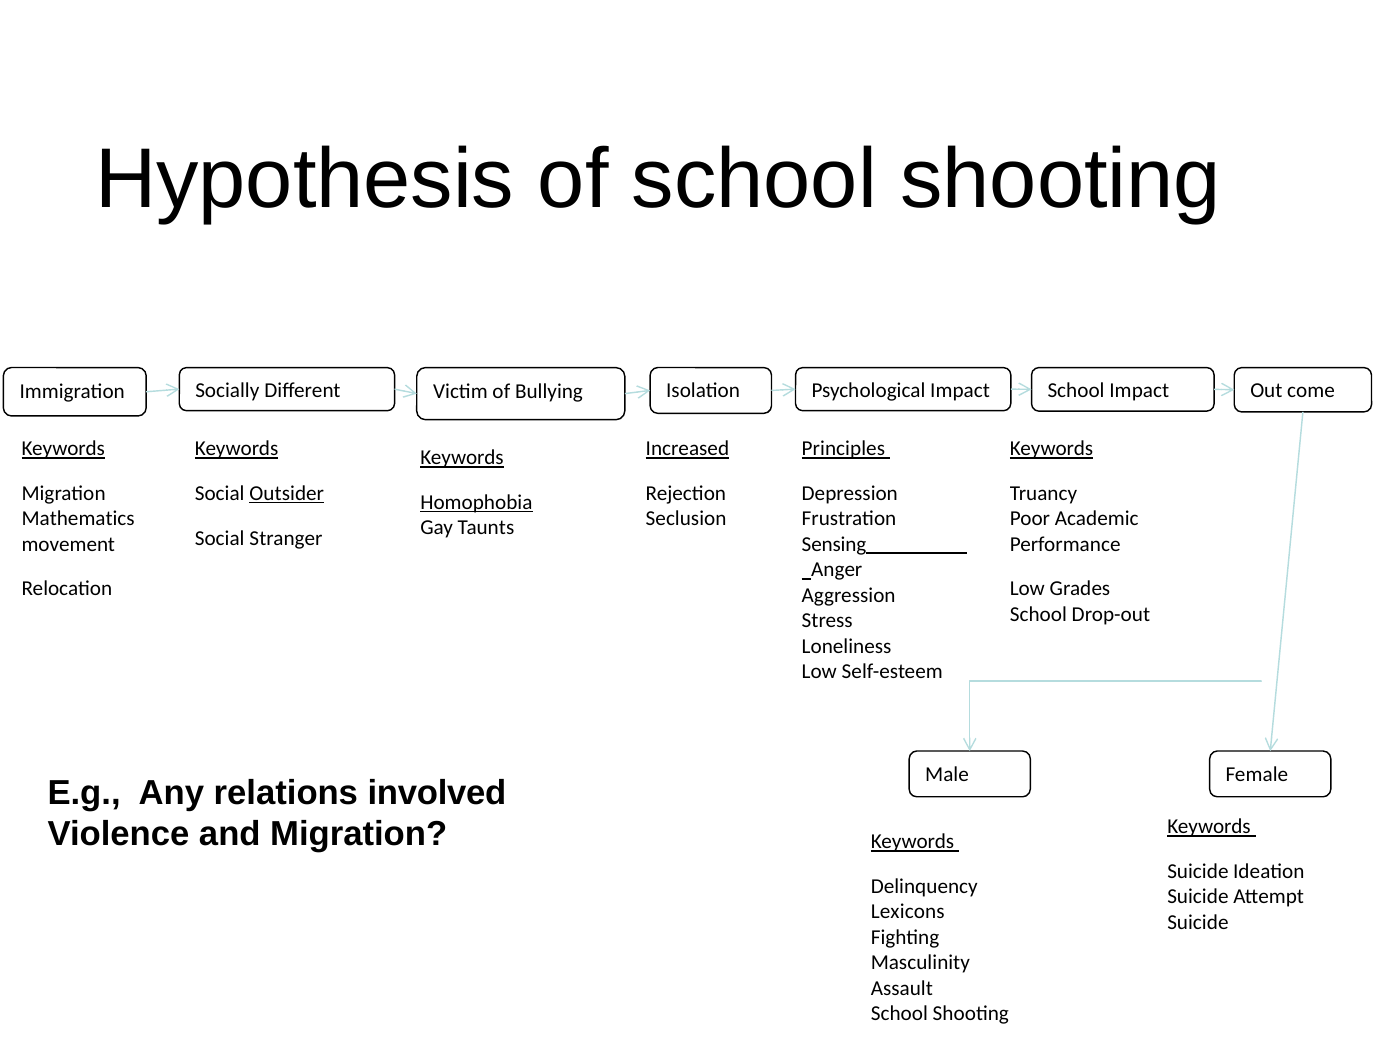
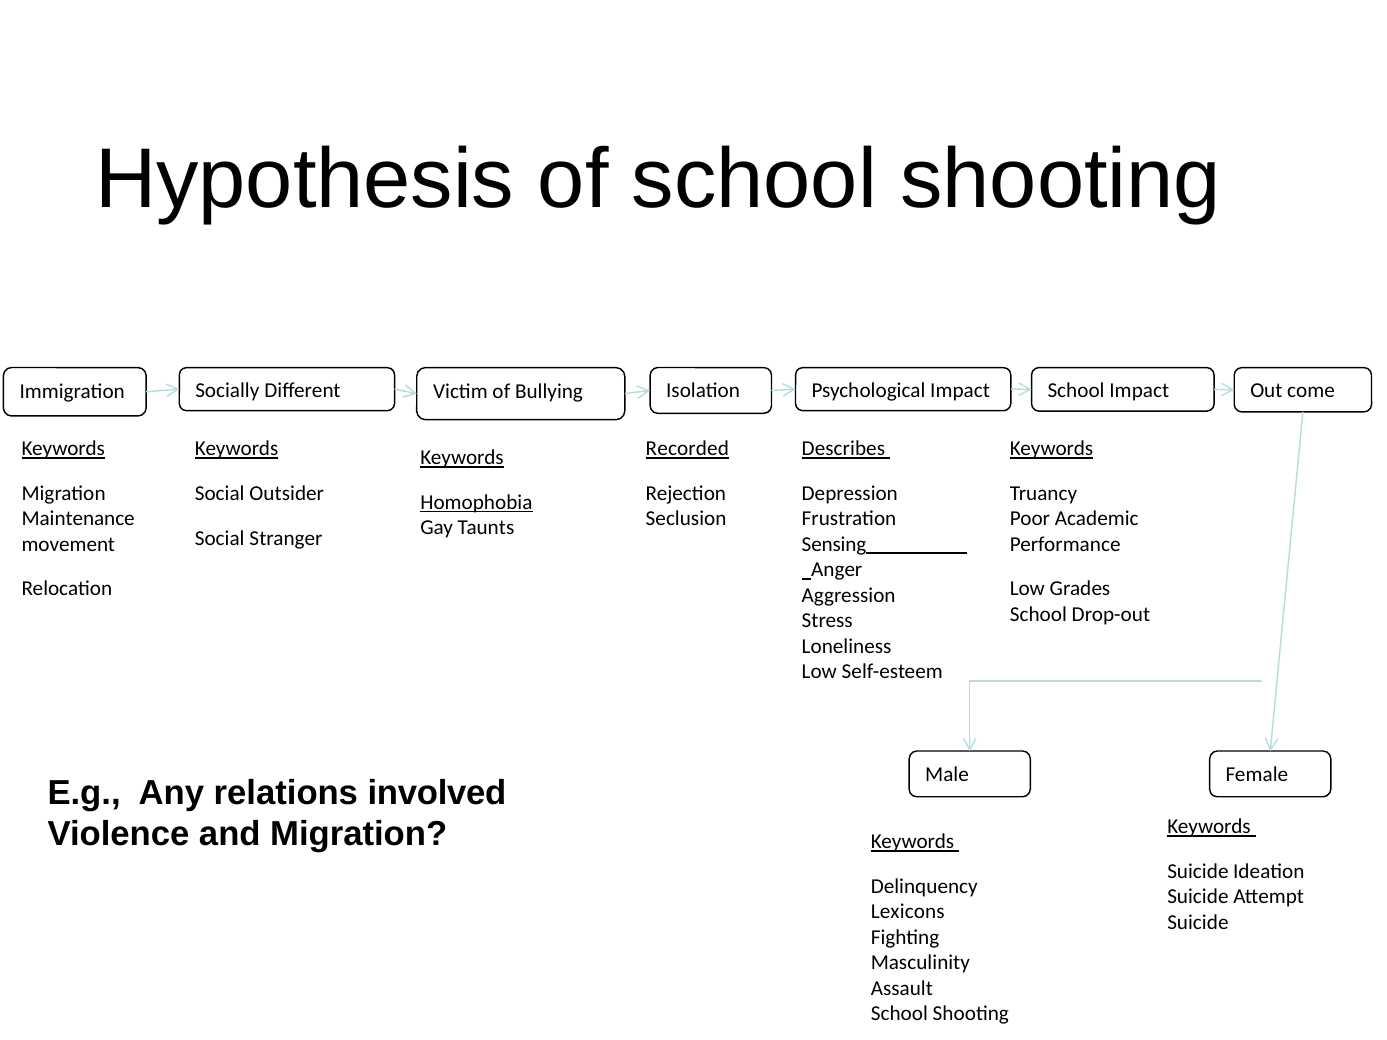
Increased: Increased -> Recorded
Principles: Principles -> Describes
Outsider underline: present -> none
Mathematics: Mathematics -> Maintenance
